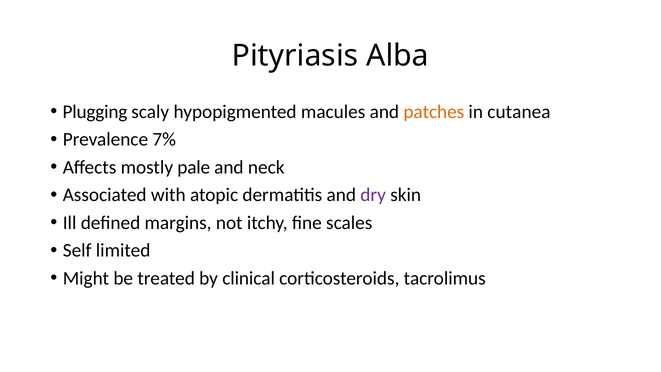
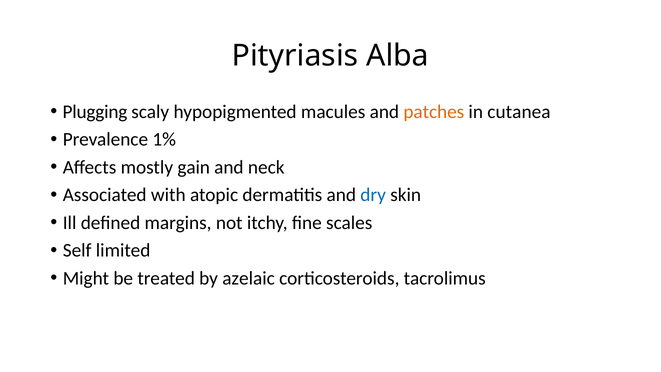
7%: 7% -> 1%
pale: pale -> gain
dry colour: purple -> blue
clinical: clinical -> azelaic
